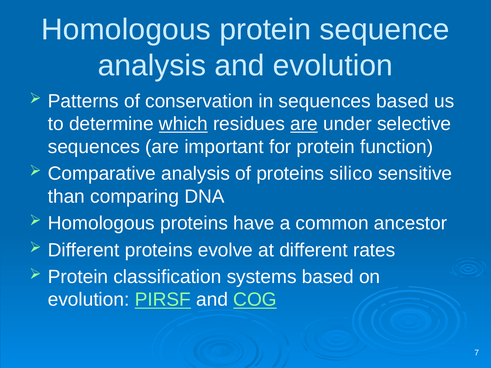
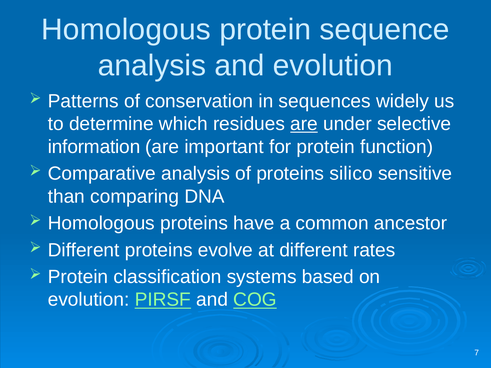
sequences based: based -> widely
which underline: present -> none
sequences at (94, 147): sequences -> information
